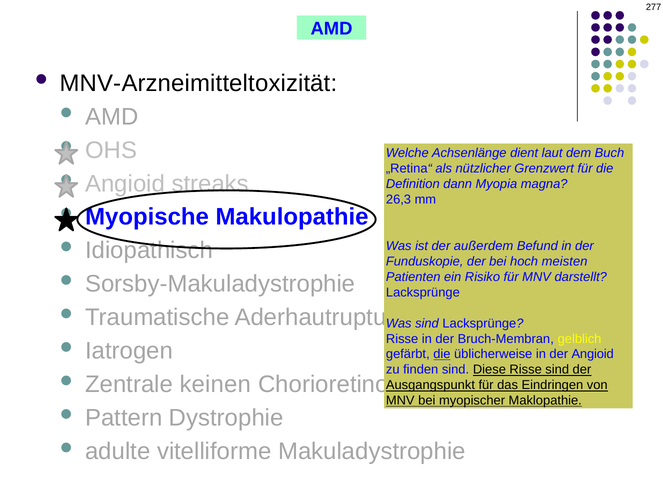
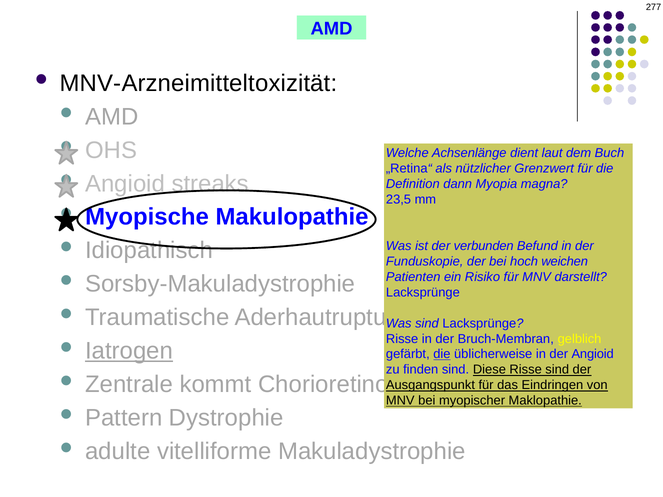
26,3: 26,3 -> 23,5
außerdem: außerdem -> verbunden
meisten: meisten -> weichen
Iatrogen underline: none -> present
keinen: keinen -> kommt
